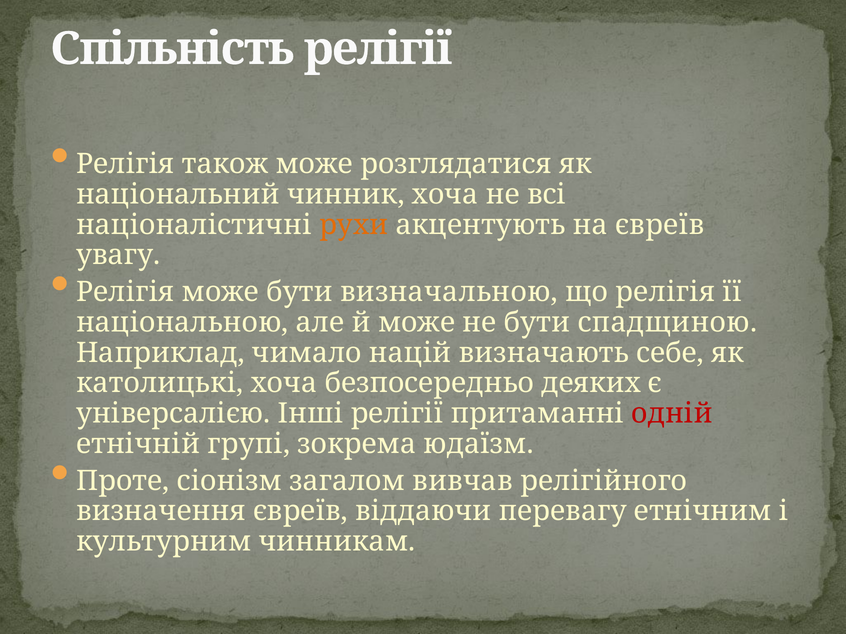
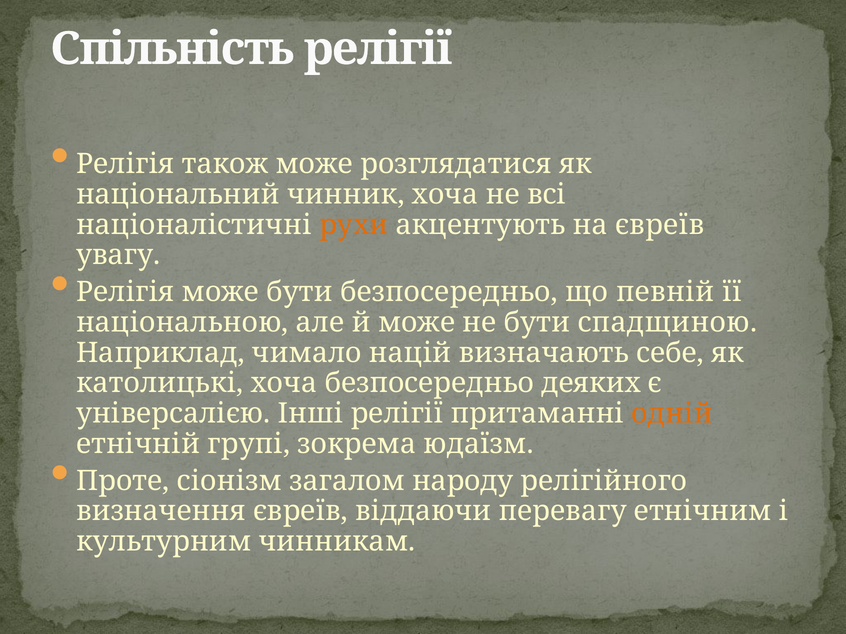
бути визначальною: визначальною -> безпосередньо
що релігія: релігія -> певній
одній colour: red -> orange
вивчав: вивчав -> народу
